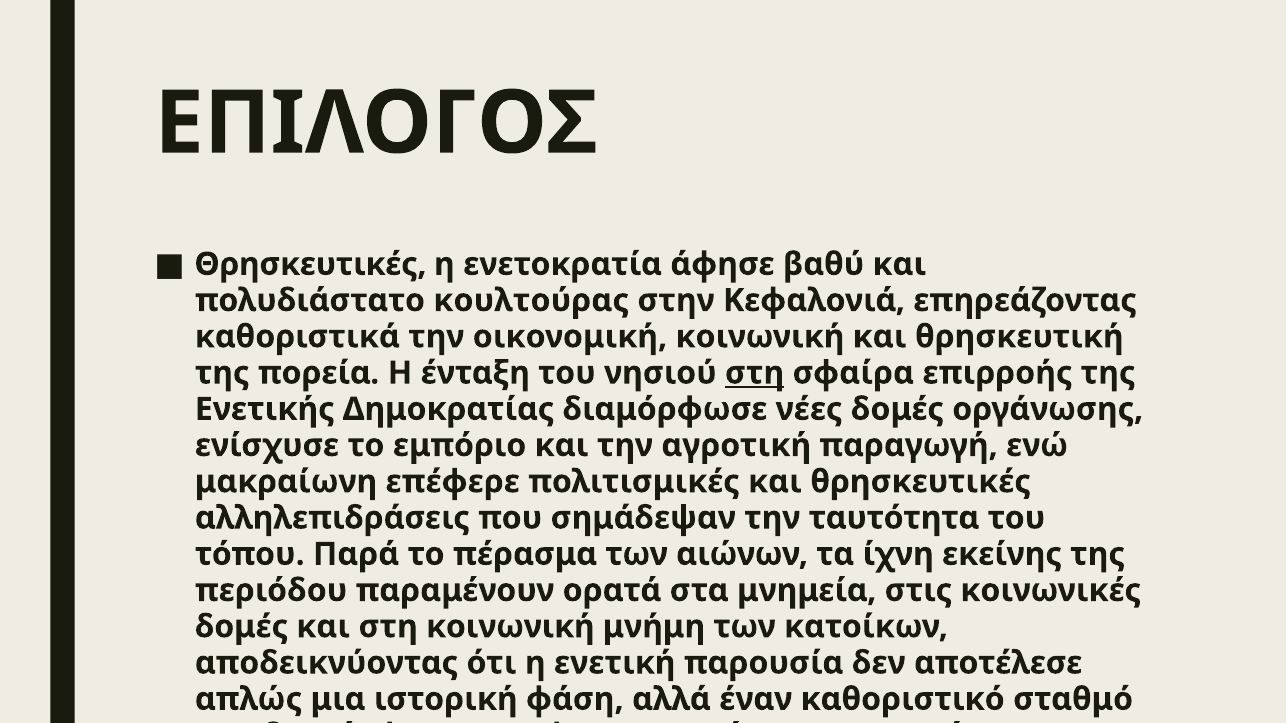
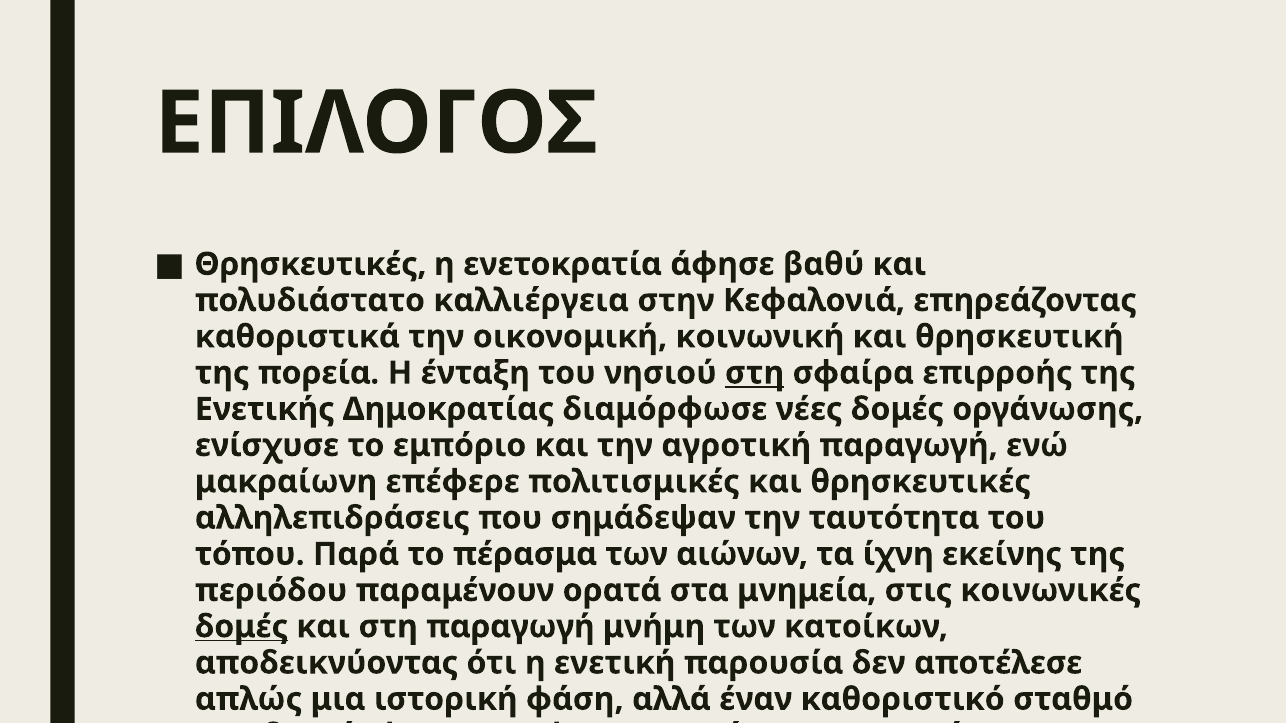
κουλτούρας: κουλτούρας -> καλλιέργεια
δομές at (241, 627) underline: none -> present
στη κοινωνική: κοινωνική -> παραγωγή
